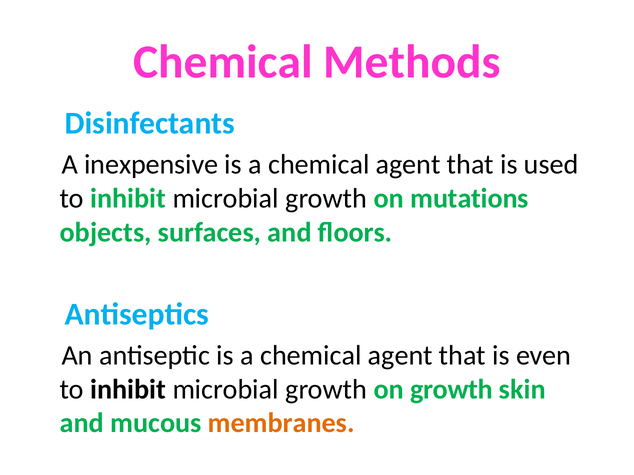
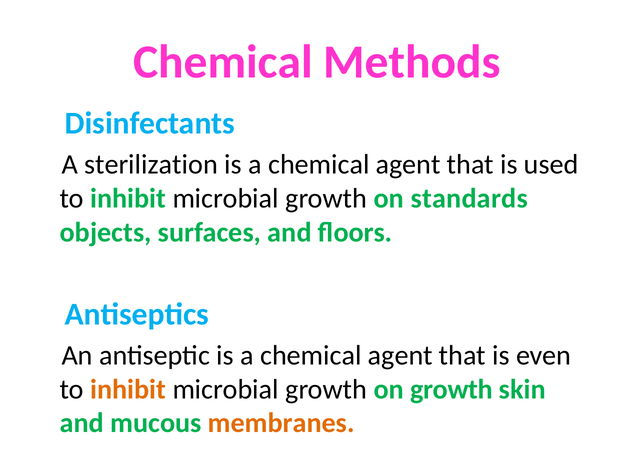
inexpensive: inexpensive -> sterilization
mutations: mutations -> standards
inhibit at (128, 390) colour: black -> orange
